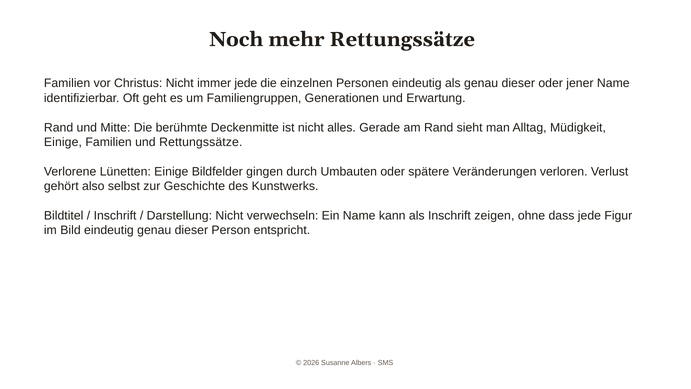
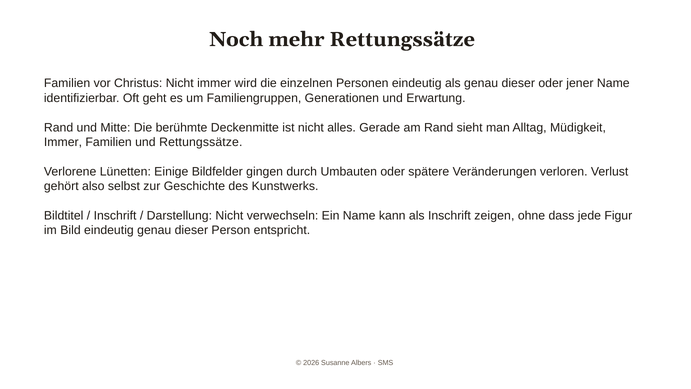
immer jede: jede -> wird
Einige at (63, 142): Einige -> Immer
